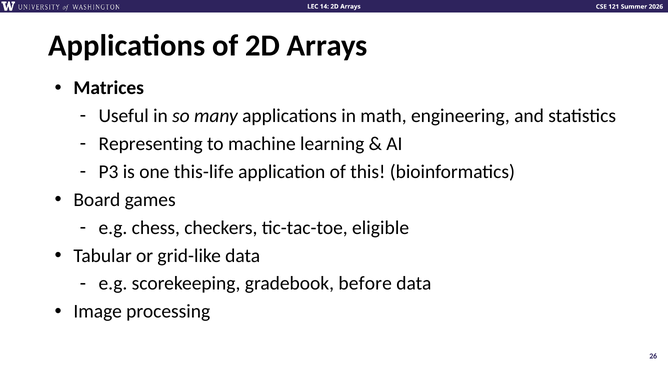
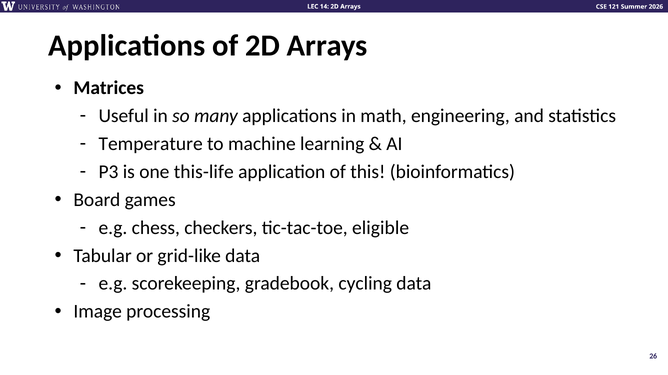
Representing: Representing -> Temperature
before: before -> cycling
